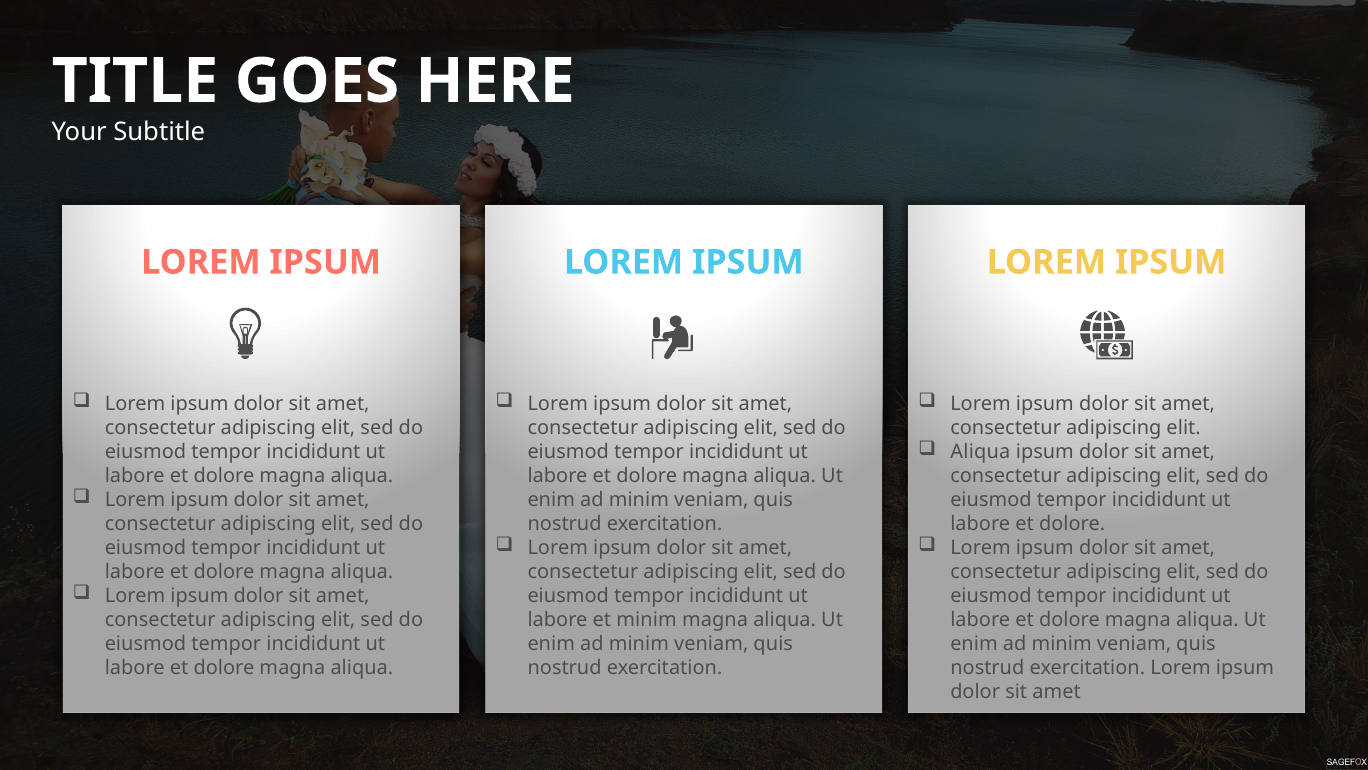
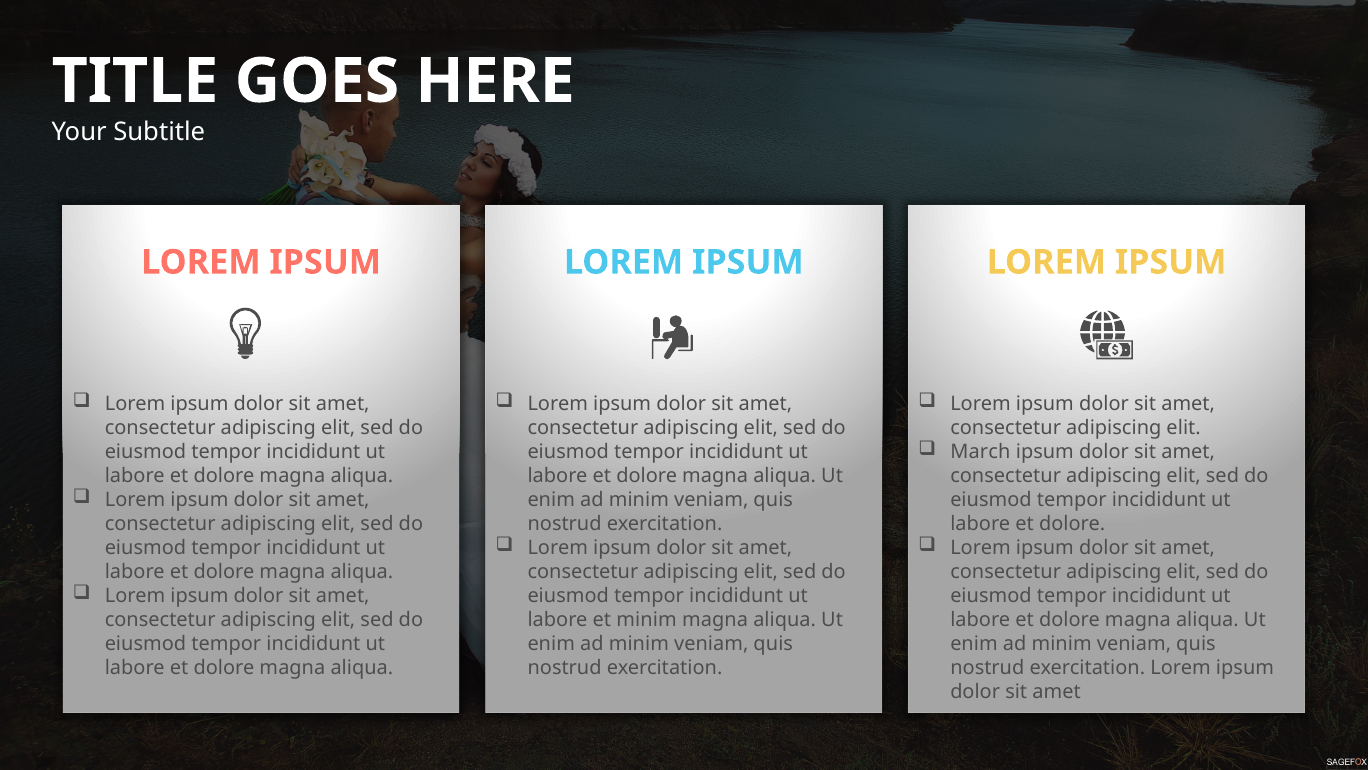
Aliqua at (980, 452): Aliqua -> March
